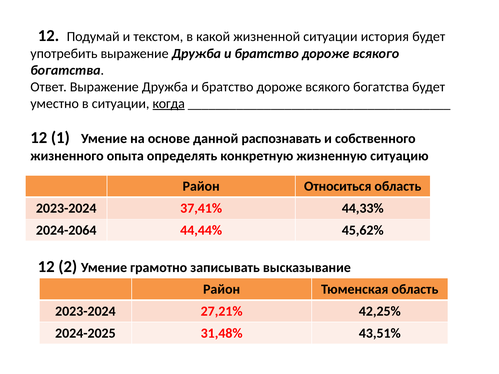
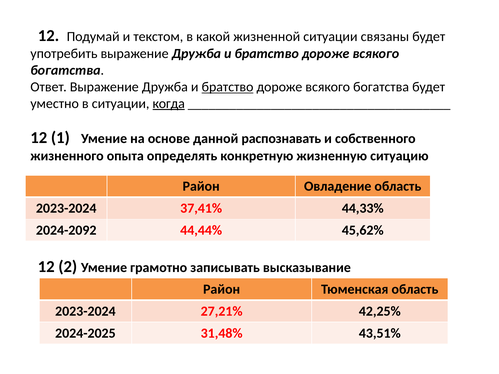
история: история -> связаны
братство at (228, 87) underline: none -> present
Относиться: Относиться -> Овладение
2024-2064: 2024-2064 -> 2024-2092
